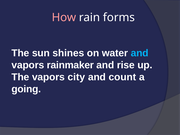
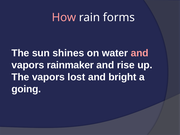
and at (140, 53) colour: light blue -> pink
city: city -> lost
count: count -> bright
